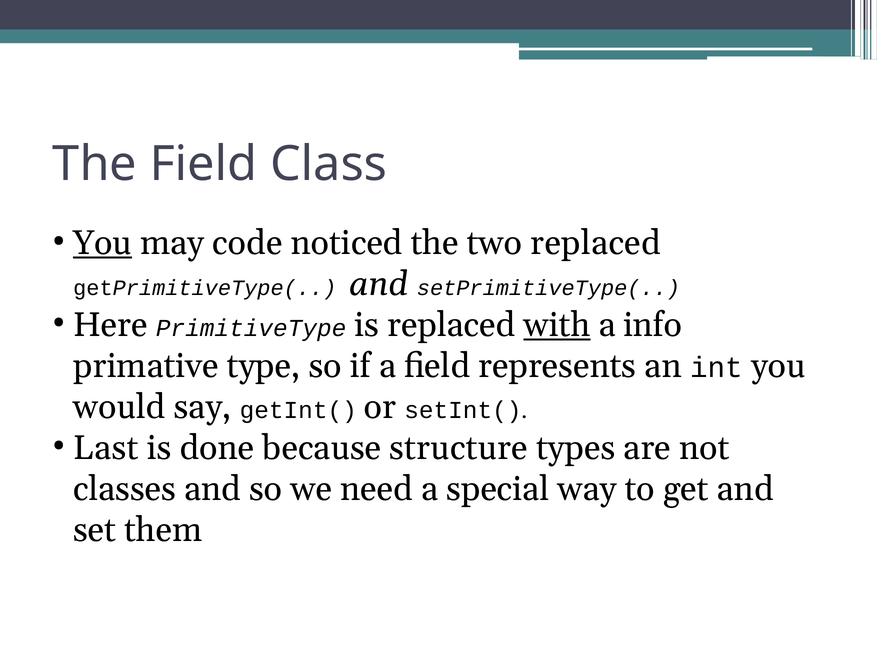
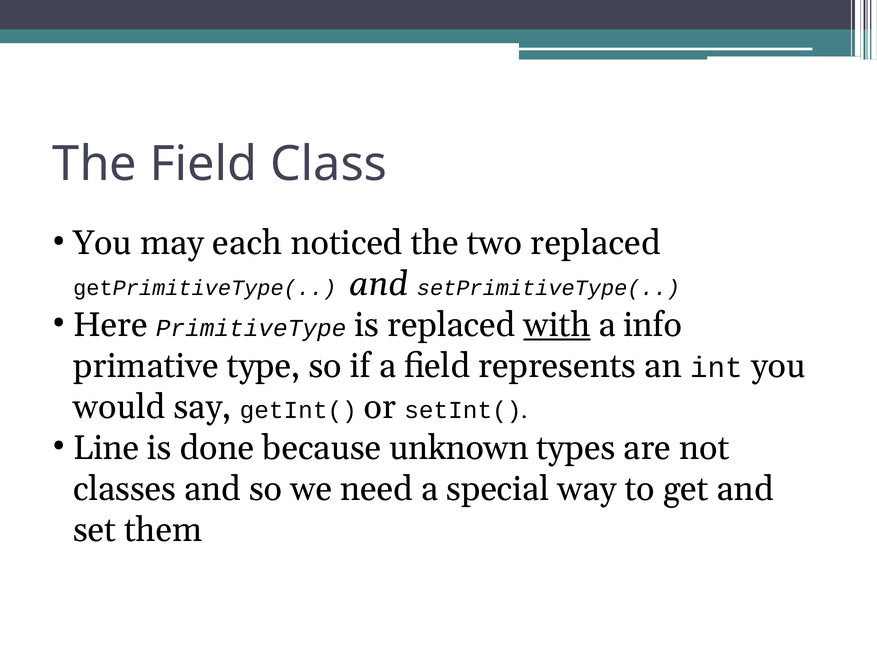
You at (103, 243) underline: present -> none
code: code -> each
Last: Last -> Line
structure: structure -> unknown
